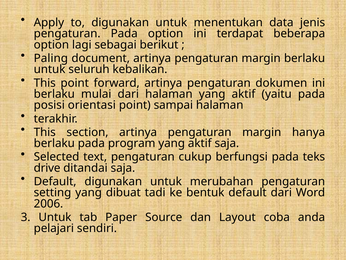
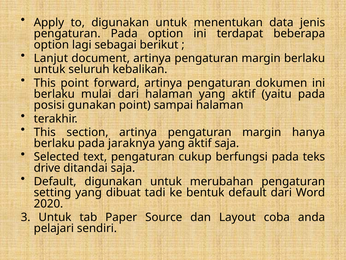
Paling: Paling -> Lanjut
orientasi: orientasi -> gunakan
program: program -> jaraknya
2006: 2006 -> 2020
